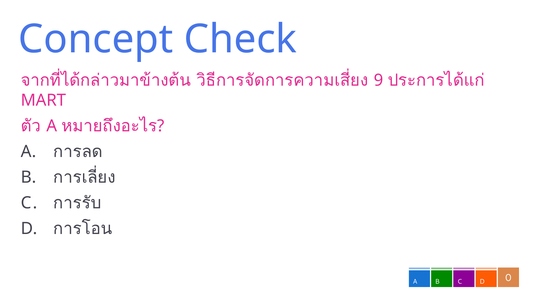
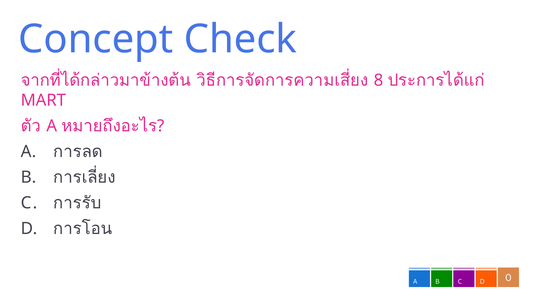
9: 9 -> 8
